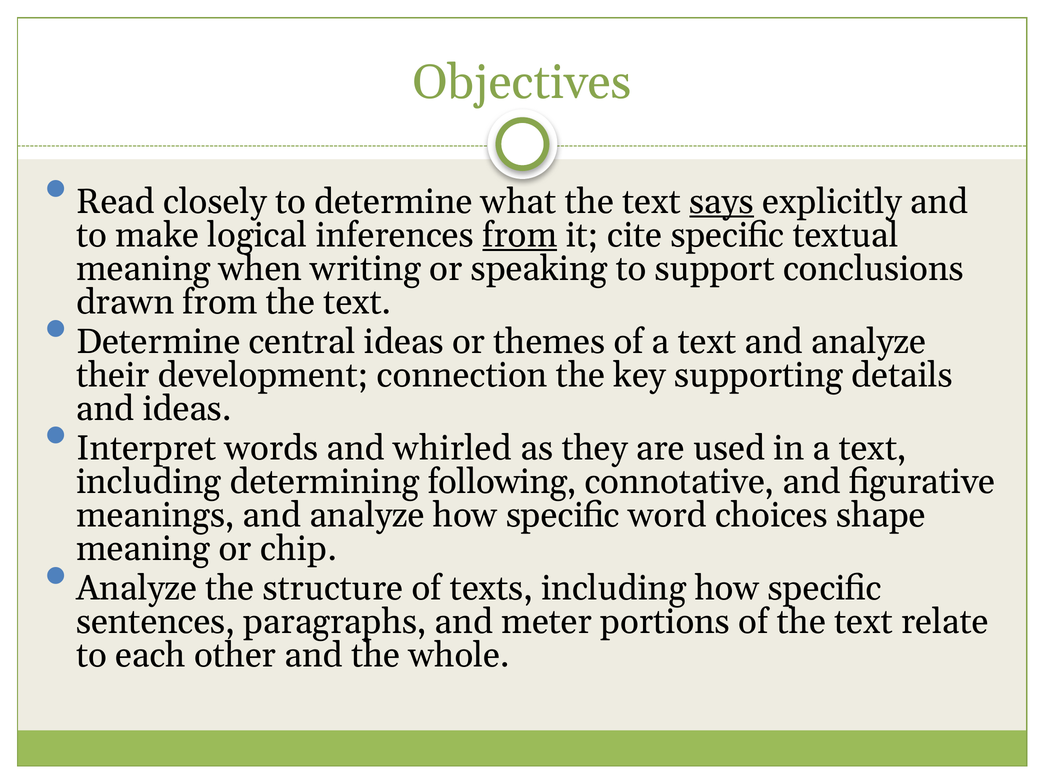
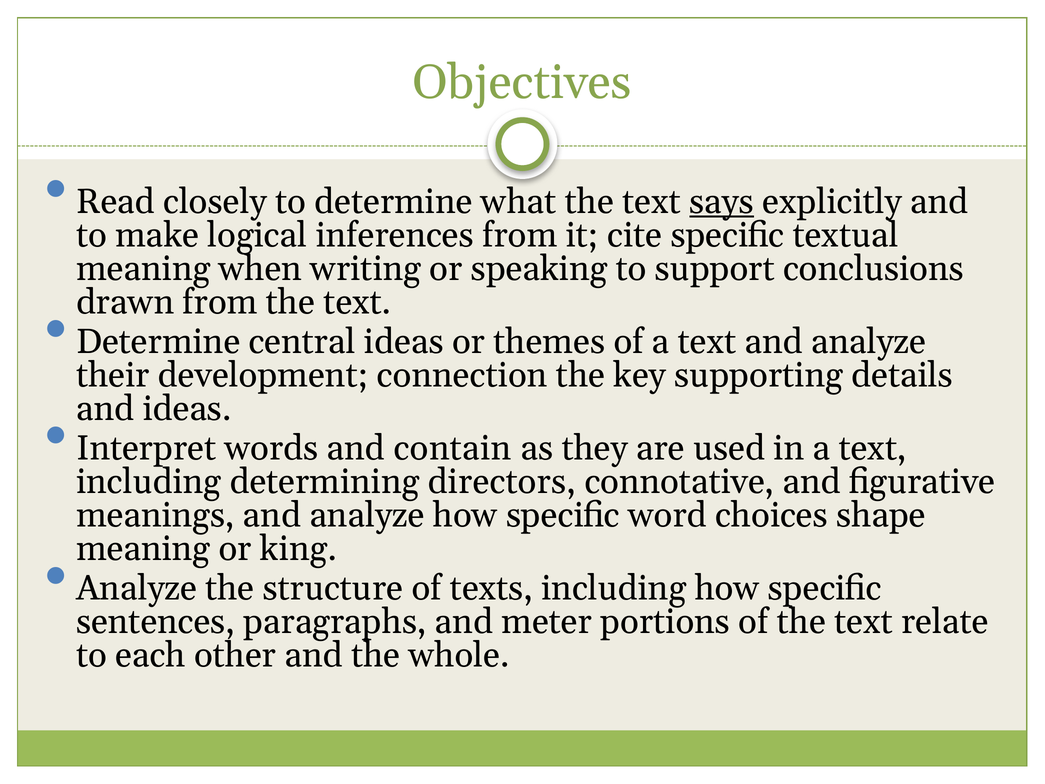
from at (520, 235) underline: present -> none
whirled: whirled -> contain
following: following -> directors
chip: chip -> king
